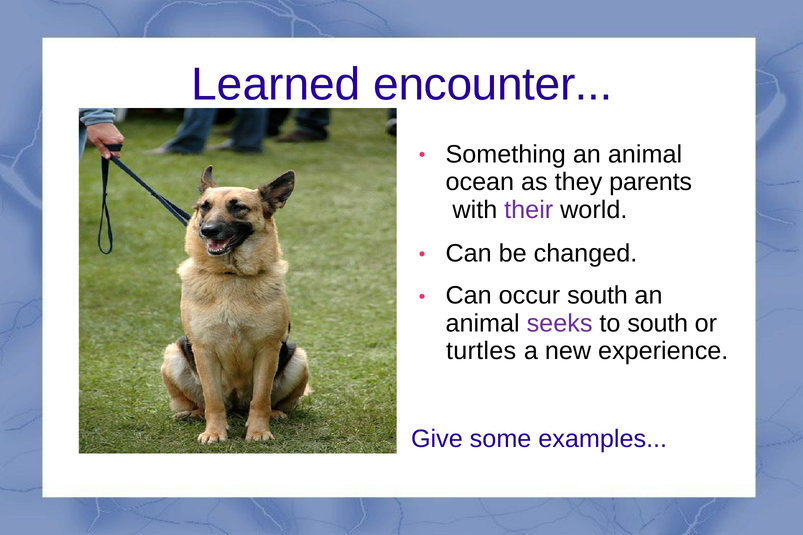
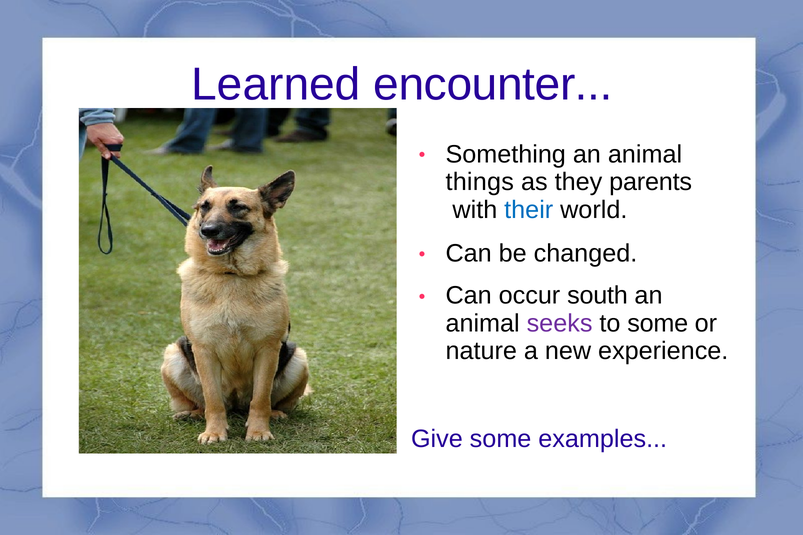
ocean: ocean -> things
their colour: purple -> blue
to south: south -> some
turtles: turtles -> nature
